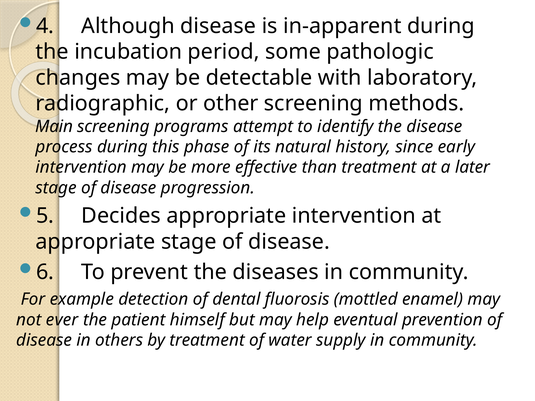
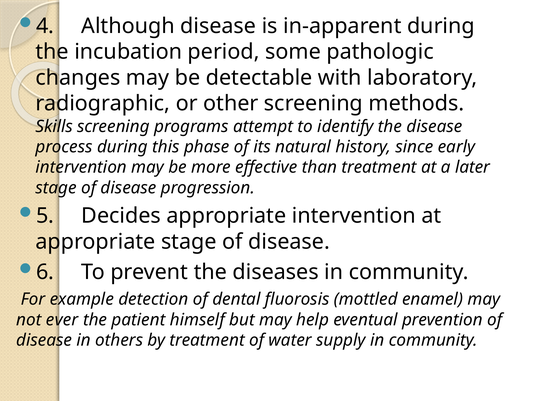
Main: Main -> Skills
